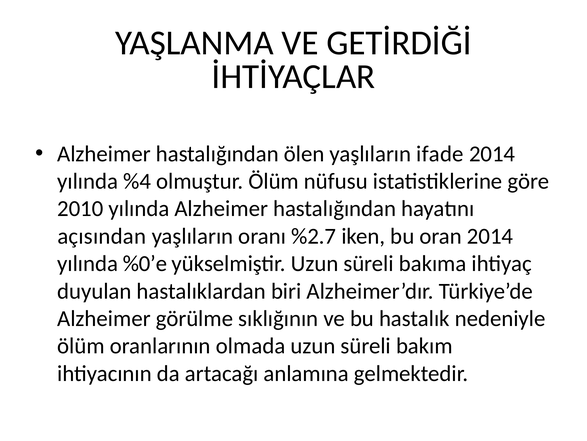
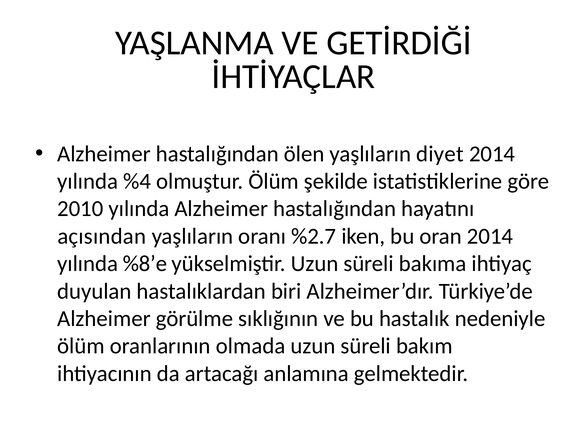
ifade: ifade -> diyet
nüfusu: nüfusu -> şekilde
%0’e: %0’e -> %8’e
